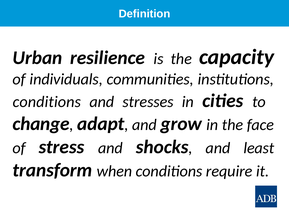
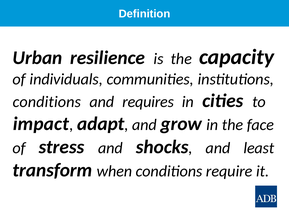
stresses: stresses -> requires
change: change -> impact
